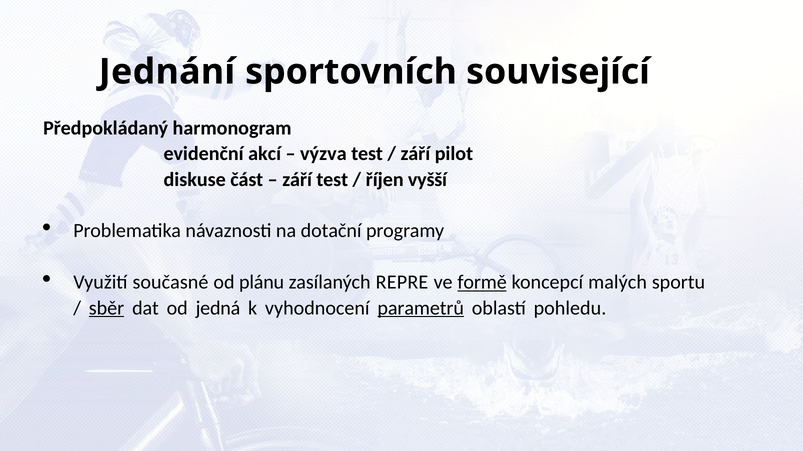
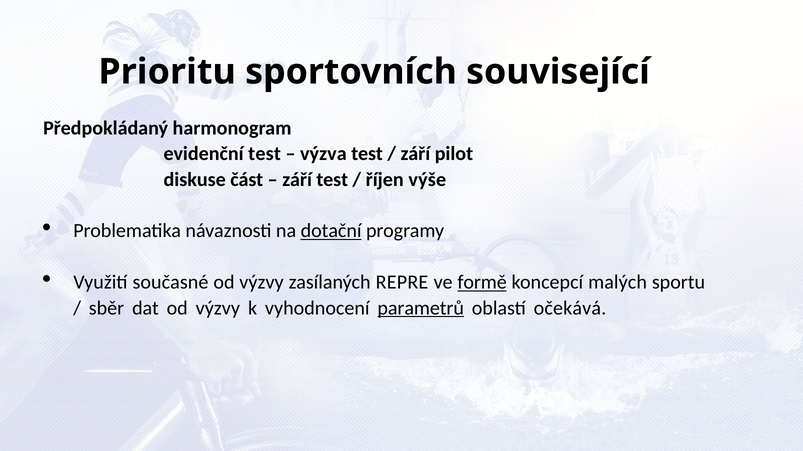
Jednání: Jednání -> Prioritu
evidenční akcí: akcí -> test
vyšší: vyšší -> výše
dotační underline: none -> present
plánu at (262, 283): plánu -> výzvy
sběr underline: present -> none
dat od jedná: jedná -> výzvy
pohledu: pohledu -> očekává
